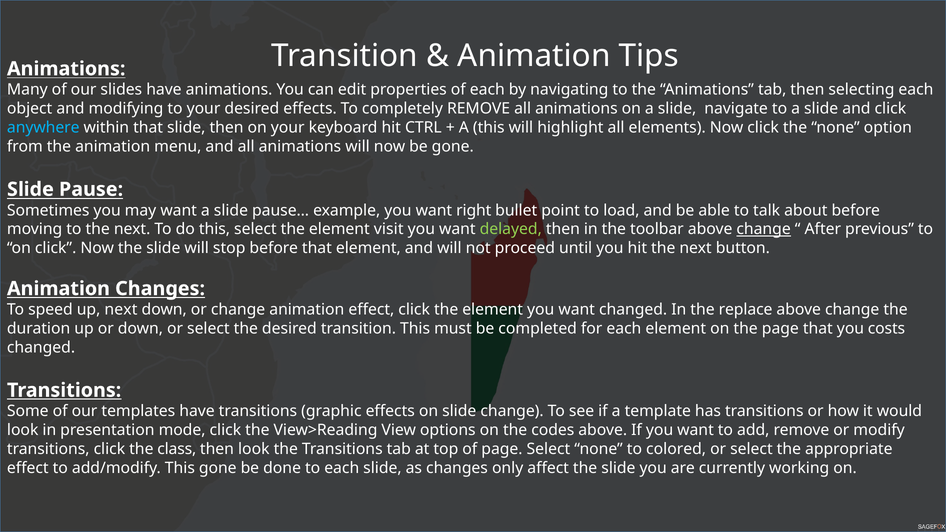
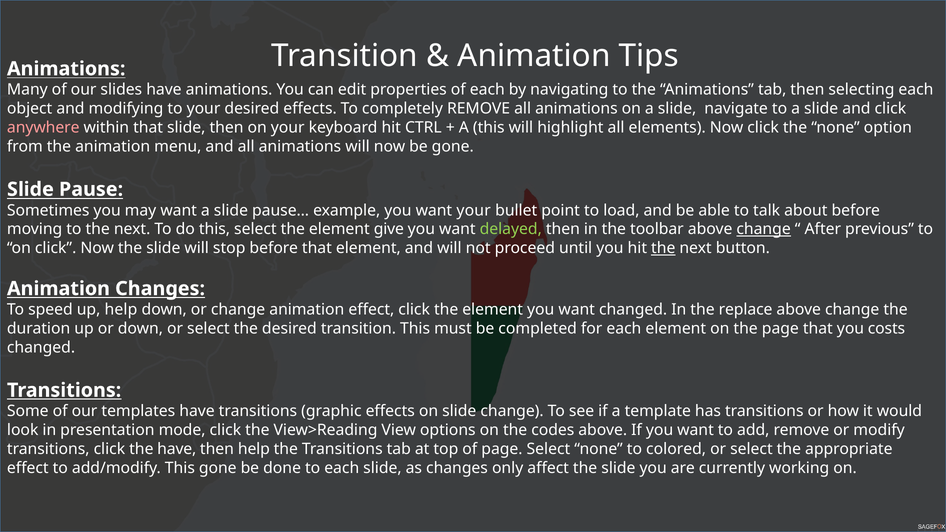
anywhere colour: light blue -> pink
want right: right -> your
visit: visit -> give
the at (663, 248) underline: none -> present
up next: next -> help
the class: class -> have
then look: look -> help
